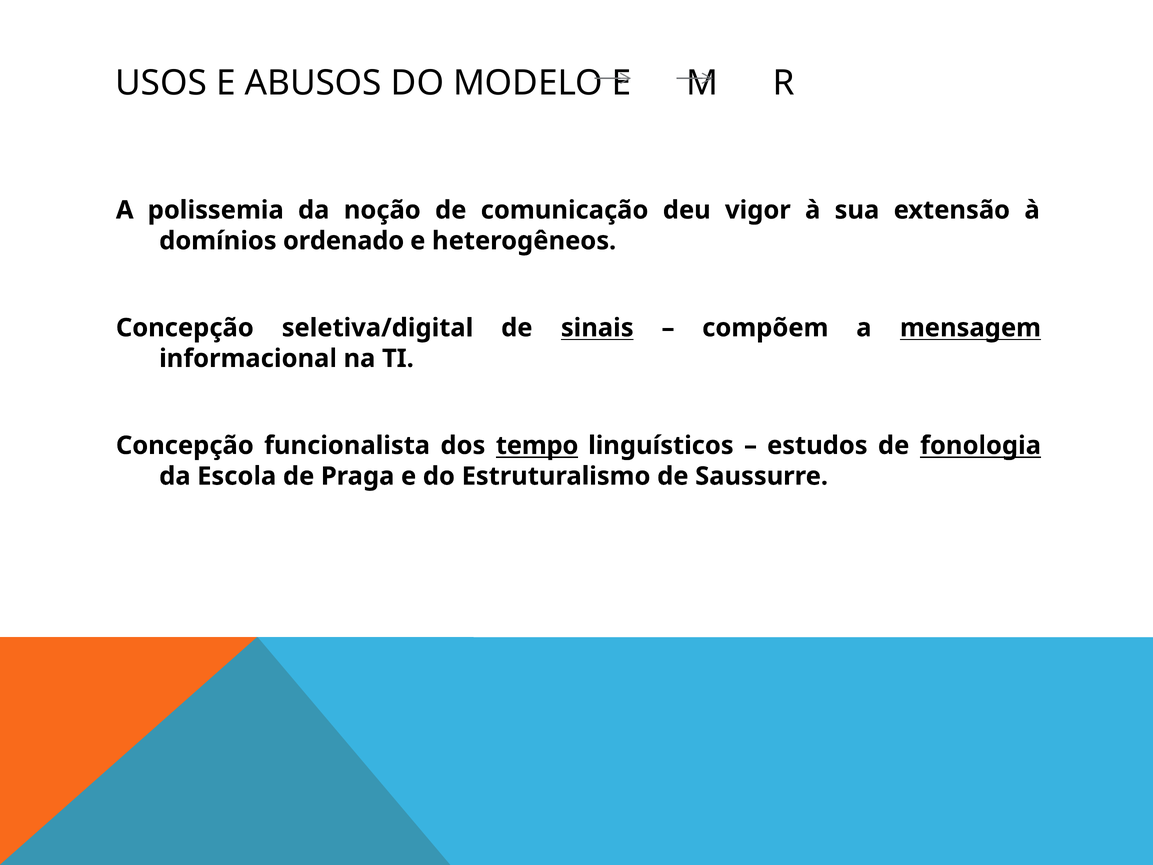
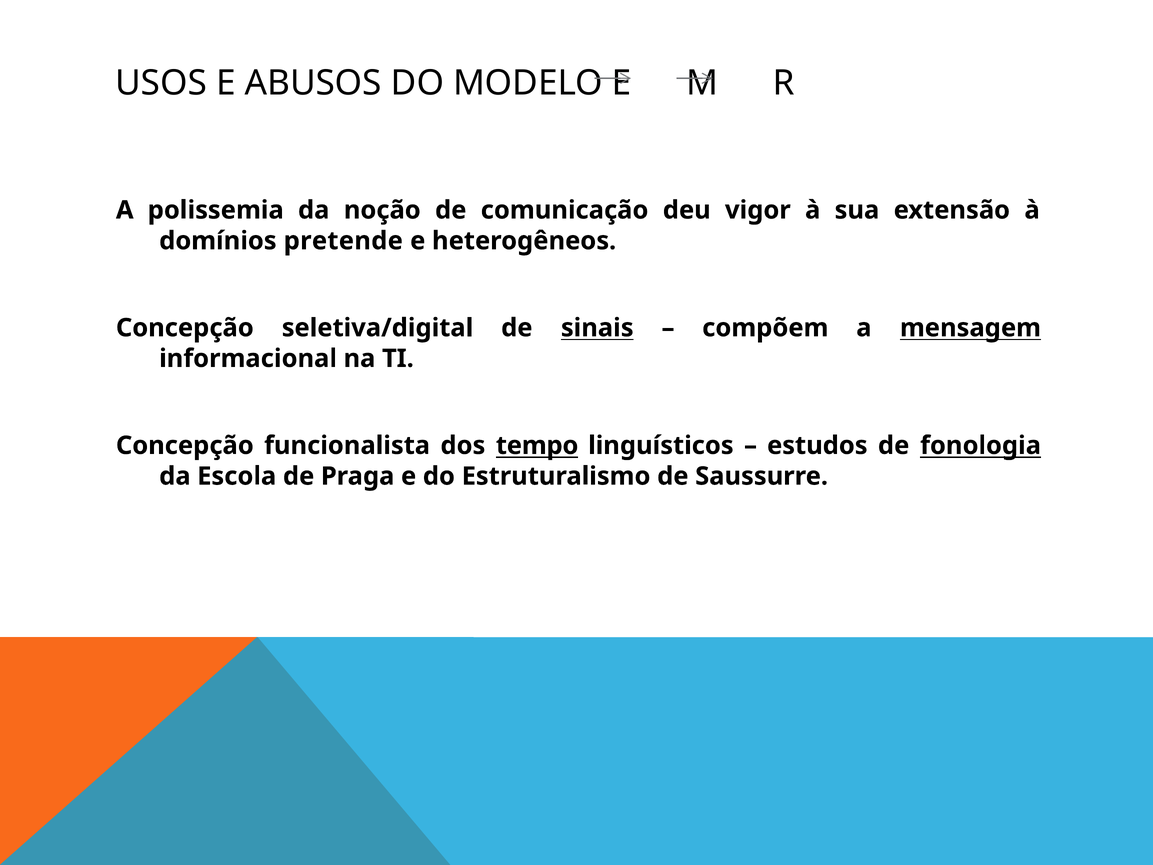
ordenado: ordenado -> pretende
